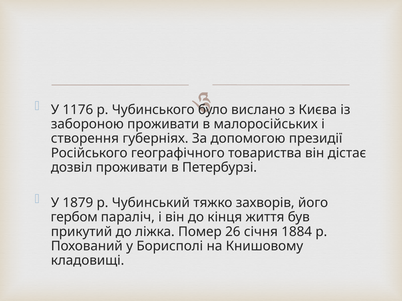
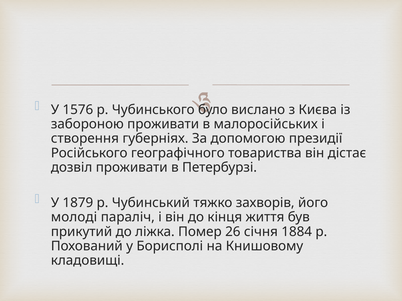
1176: 1176 -> 1576
гербом: гербом -> молоді
